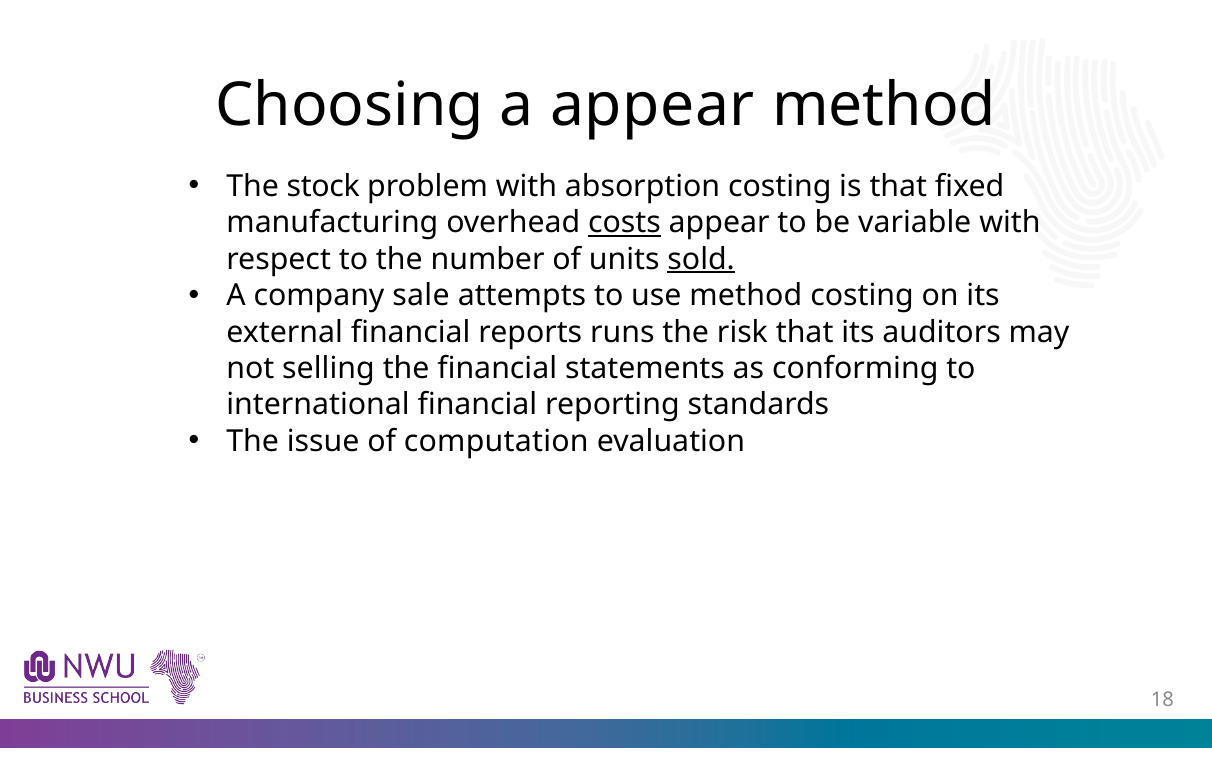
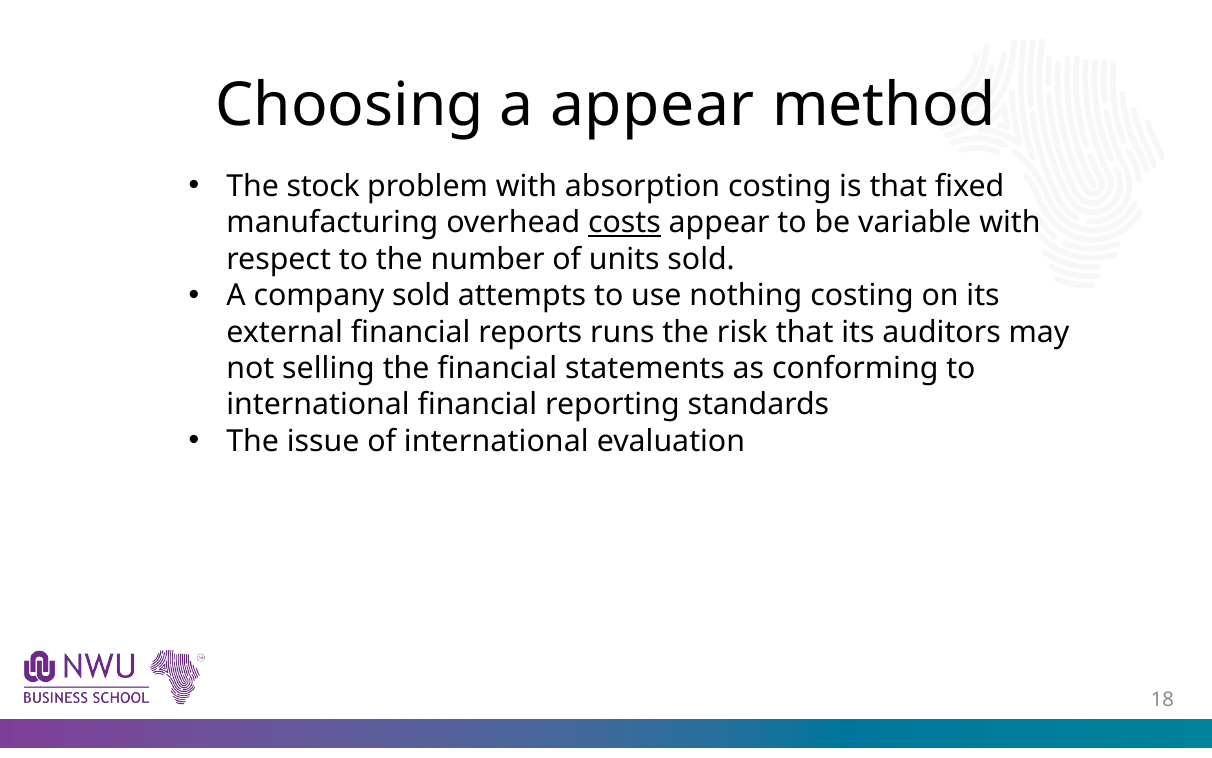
sold at (701, 259) underline: present -> none
company sale: sale -> sold
use method: method -> nothing
of computation: computation -> international
